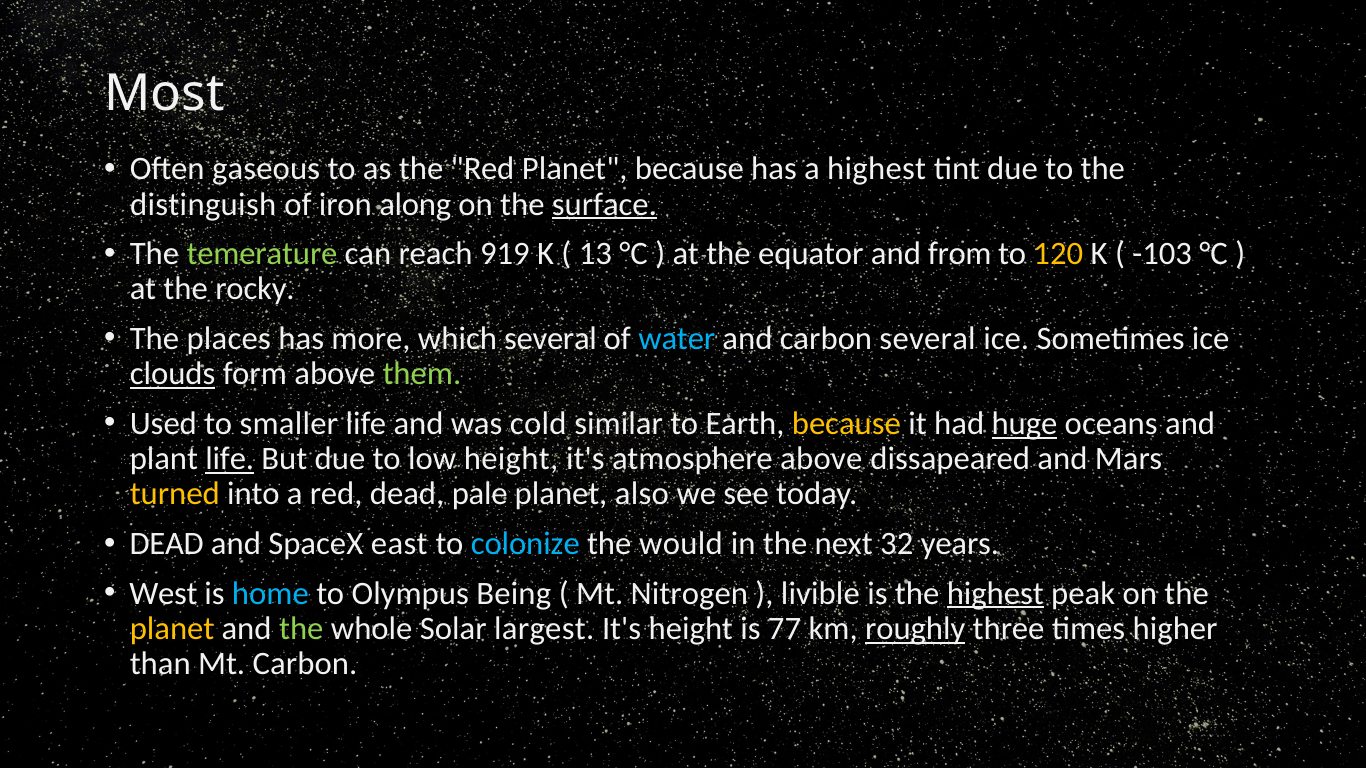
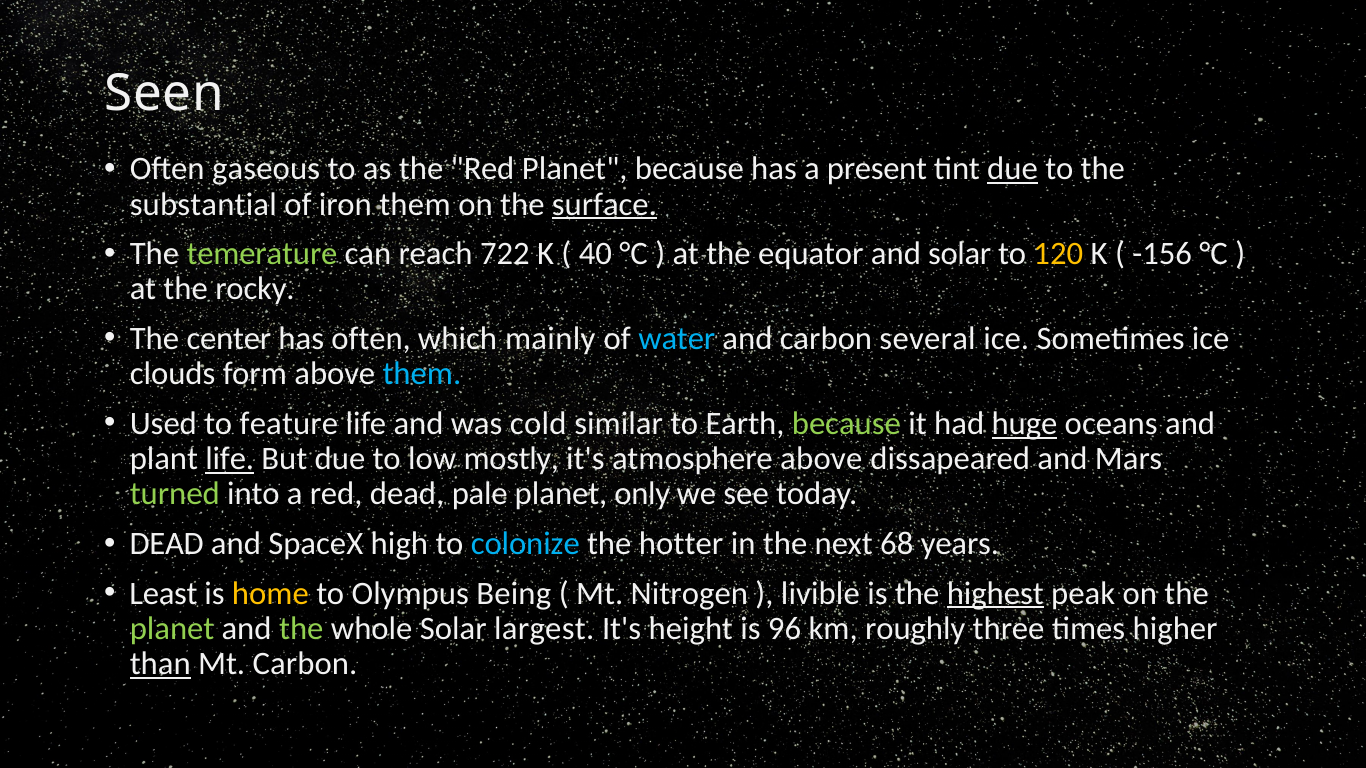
Most: Most -> Seen
a highest: highest -> present
due at (1013, 169) underline: none -> present
distinguish: distinguish -> substantial
iron along: along -> them
919: 919 -> 722
13: 13 -> 40
and from: from -> solar
-103: -103 -> -156
places: places -> center
has more: more -> often
which several: several -> mainly
clouds underline: present -> none
them at (422, 374) colour: light green -> light blue
smaller: smaller -> feature
because at (846, 424) colour: yellow -> light green
low height: height -> mostly
turned colour: yellow -> light green
also: also -> only
east: east -> high
would: would -> hotter
32: 32 -> 68
West: West -> Least
home colour: light blue -> yellow
planet at (172, 629) colour: yellow -> light green
77: 77 -> 96
roughly underline: present -> none
than underline: none -> present
